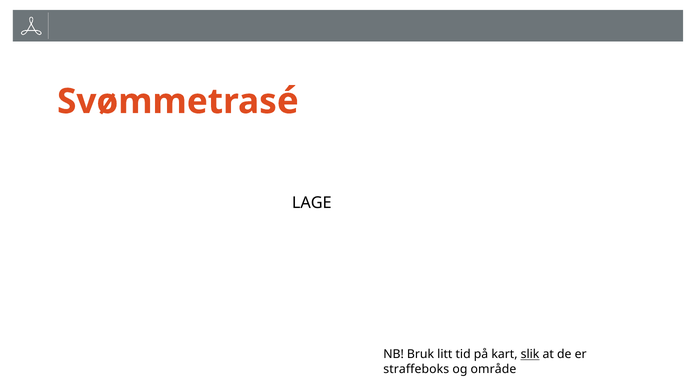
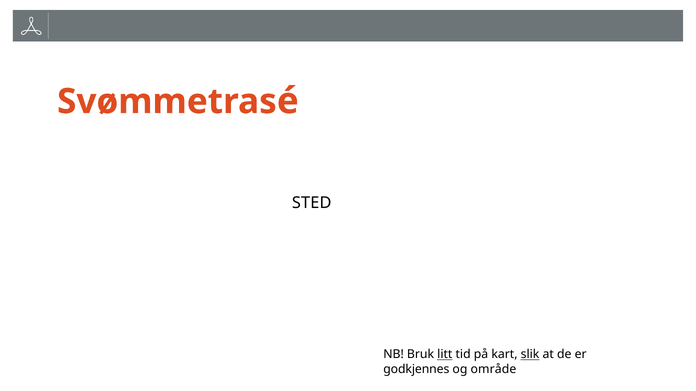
LAGE: LAGE -> STED
litt underline: none -> present
straffeboks: straffeboks -> godkjennes
